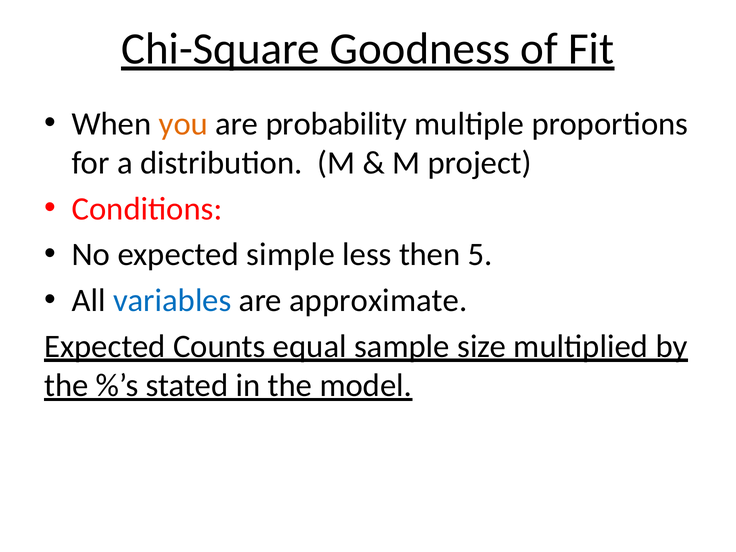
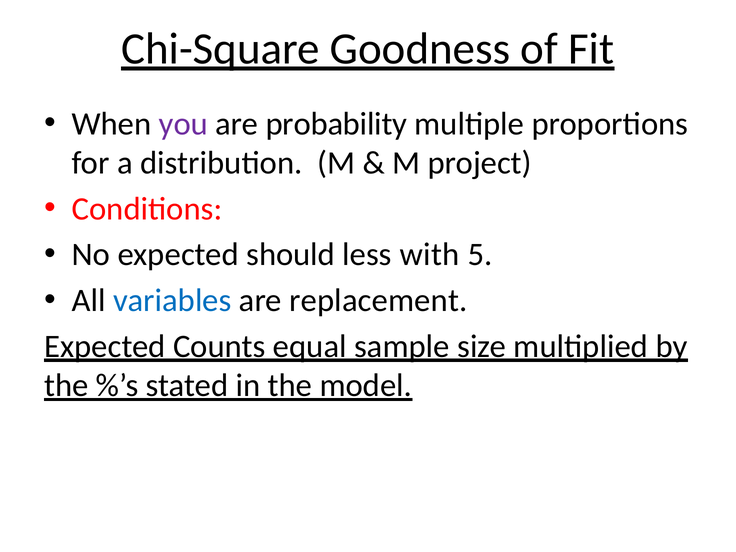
you colour: orange -> purple
simple: simple -> should
then: then -> with
approximate: approximate -> replacement
